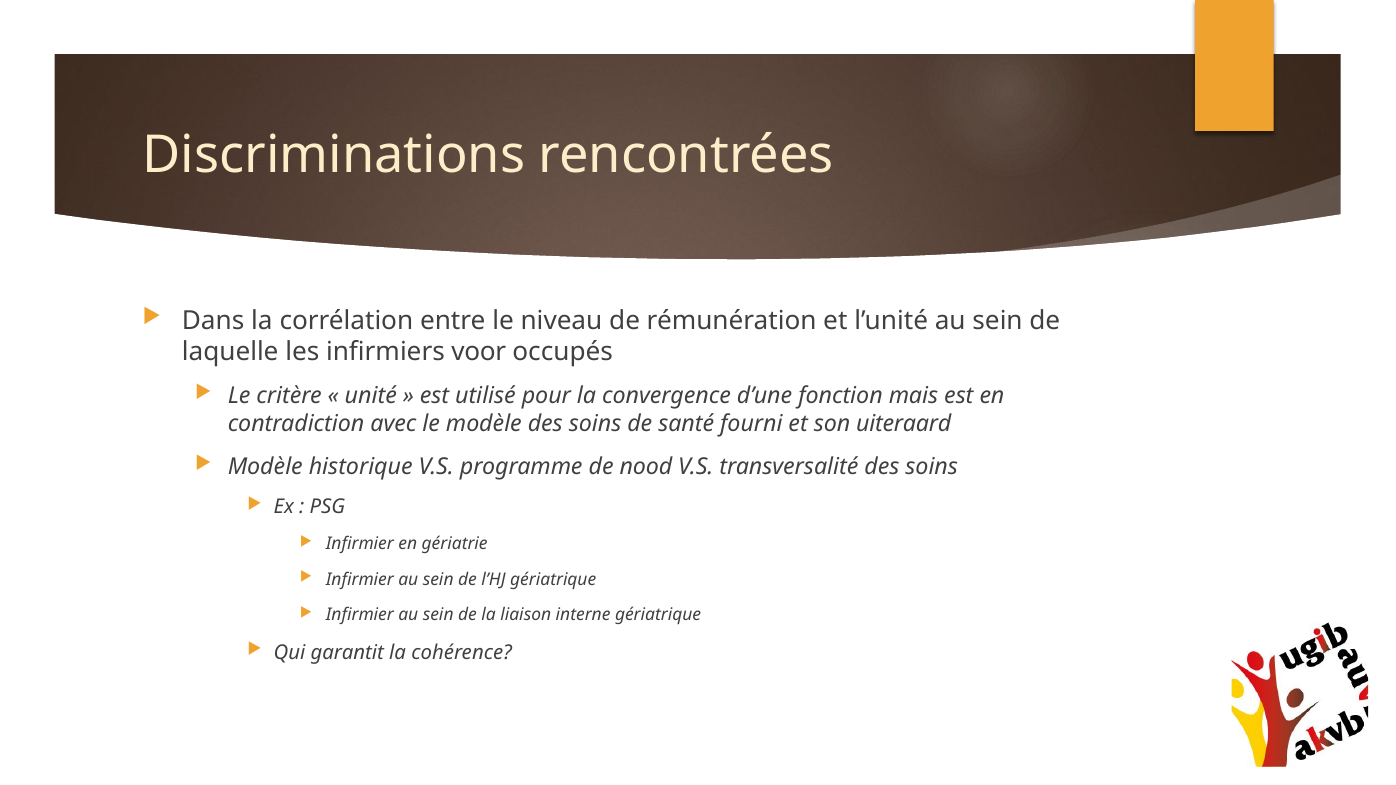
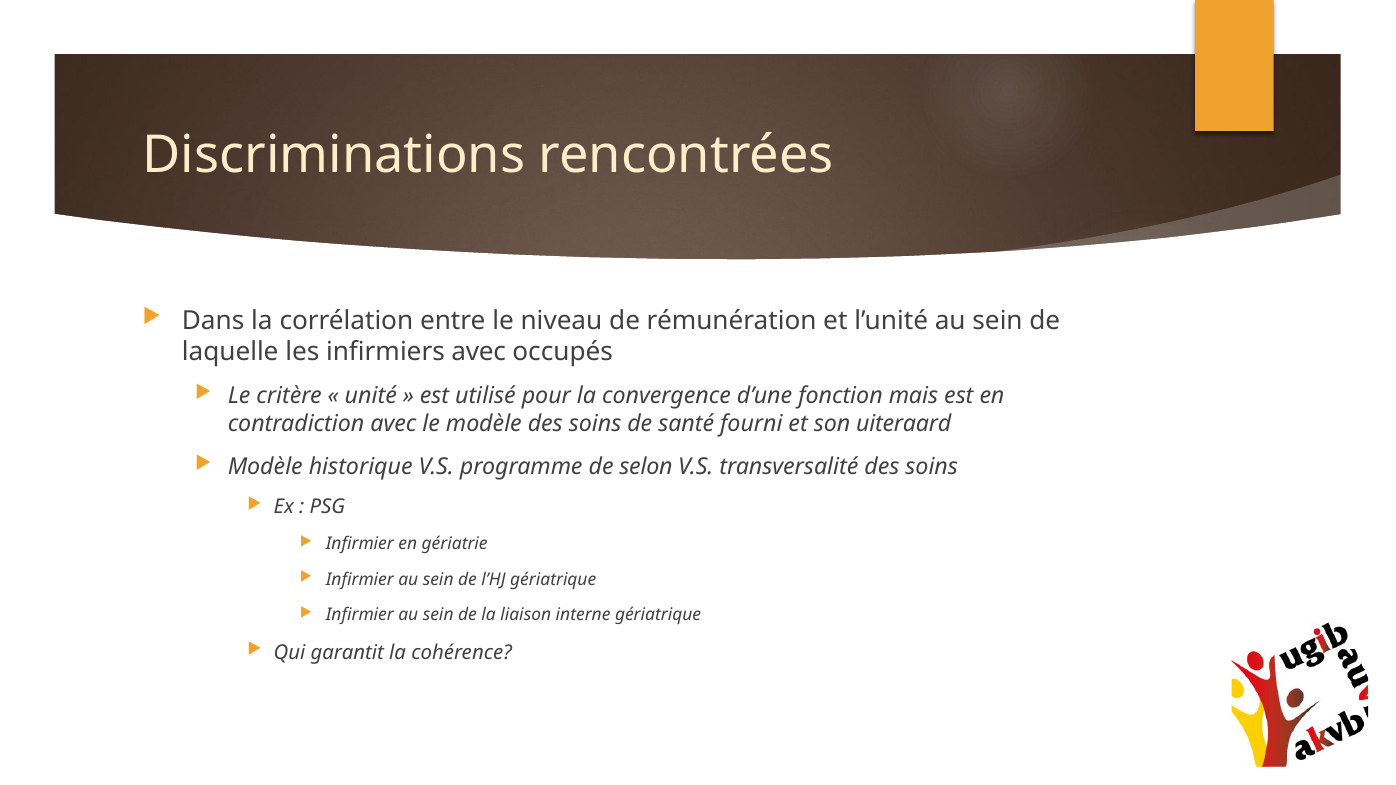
infirmiers voor: voor -> avec
nood: nood -> selon
